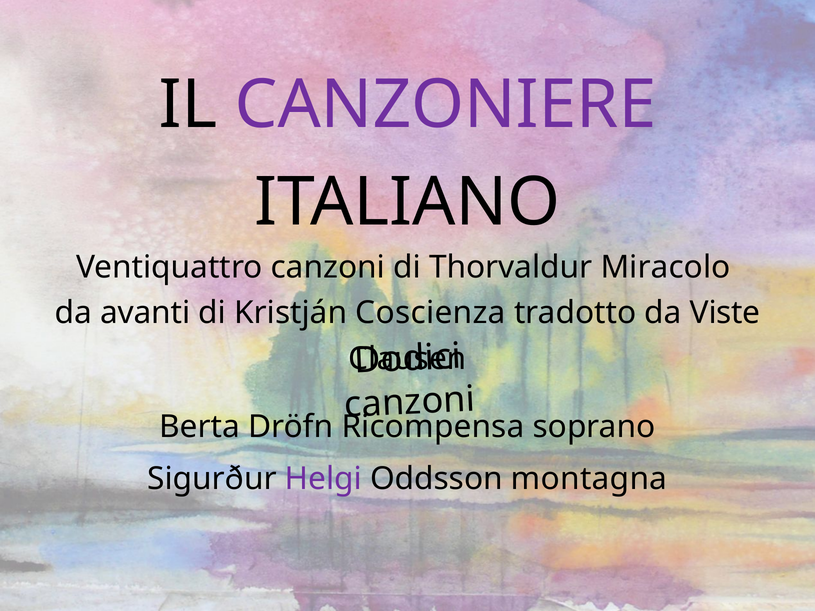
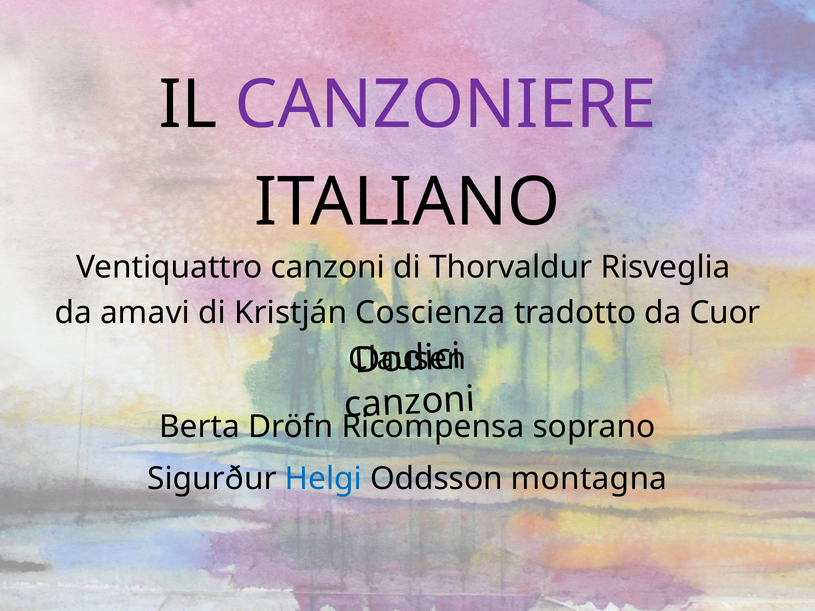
Miracolo: Miracolo -> Risveglia
avanti: avanti -> amavi
Viste: Viste -> Cuor
Helgi colour: purple -> blue
